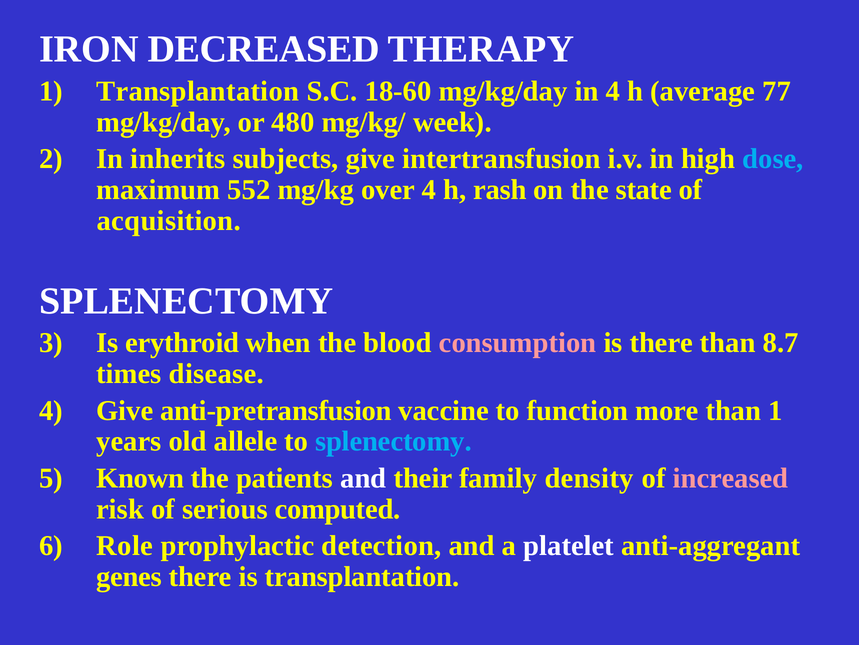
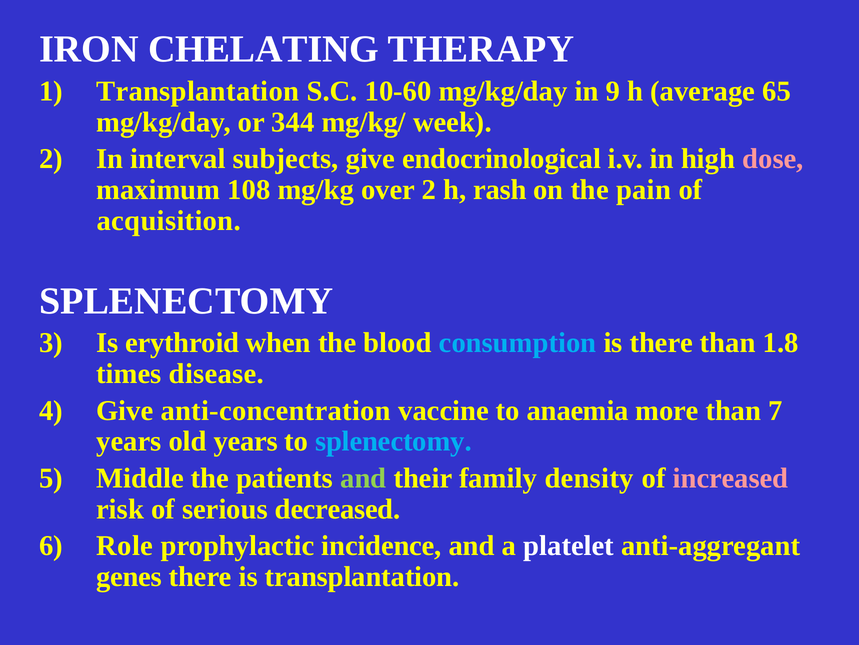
DECREASED: DECREASED -> CHELATING
18-60: 18-60 -> 10-60
in 4: 4 -> 9
77: 77 -> 65
480: 480 -> 344
inherits: inherits -> interval
intertransfusion: intertransfusion -> endocrinological
dose colour: light blue -> pink
552: 552 -> 108
over 4: 4 -> 2
state: state -> pain
consumption colour: pink -> light blue
8.7: 8.7 -> 1.8
anti-pretransfusion: anti-pretransfusion -> anti-concentration
function: function -> anaemia
than 1: 1 -> 7
old allele: allele -> years
Known: Known -> Middle
and at (363, 478) colour: white -> light green
computed: computed -> decreased
detection: detection -> incidence
